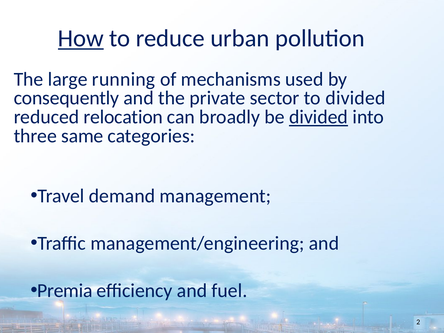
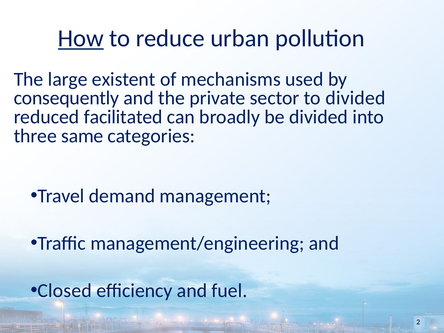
running: running -> existent
relocation: relocation -> facilitated
divided at (319, 117) underline: present -> none
Premia: Premia -> Closed
